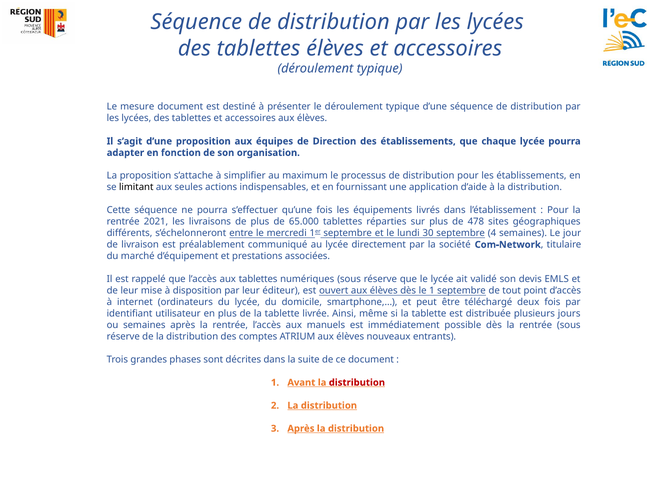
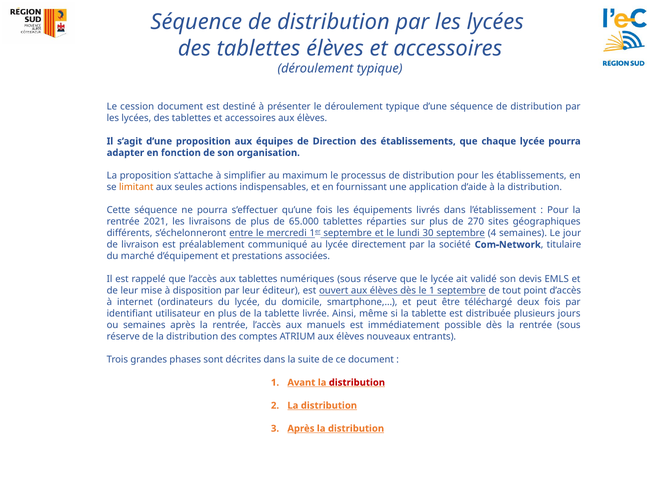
mesure: mesure -> cession
limitant colour: black -> orange
478: 478 -> 270
